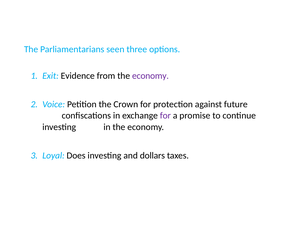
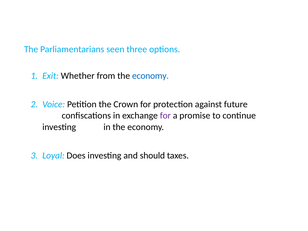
Evidence: Evidence -> Whether
economy at (150, 76) colour: purple -> blue
dollars: dollars -> should
